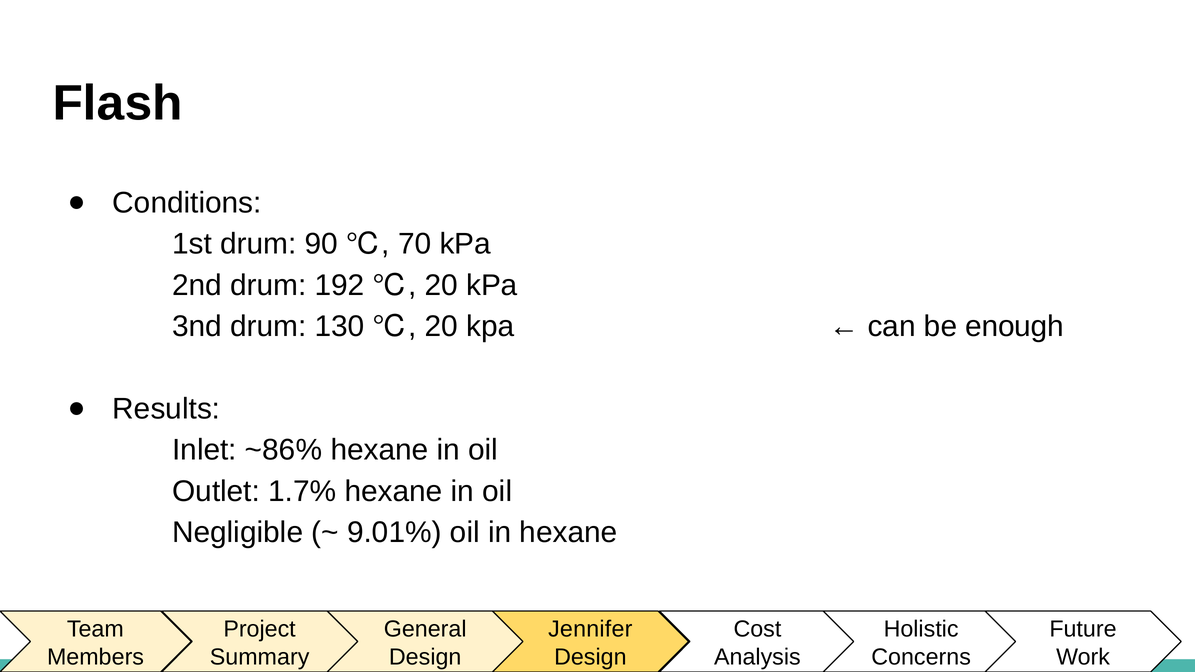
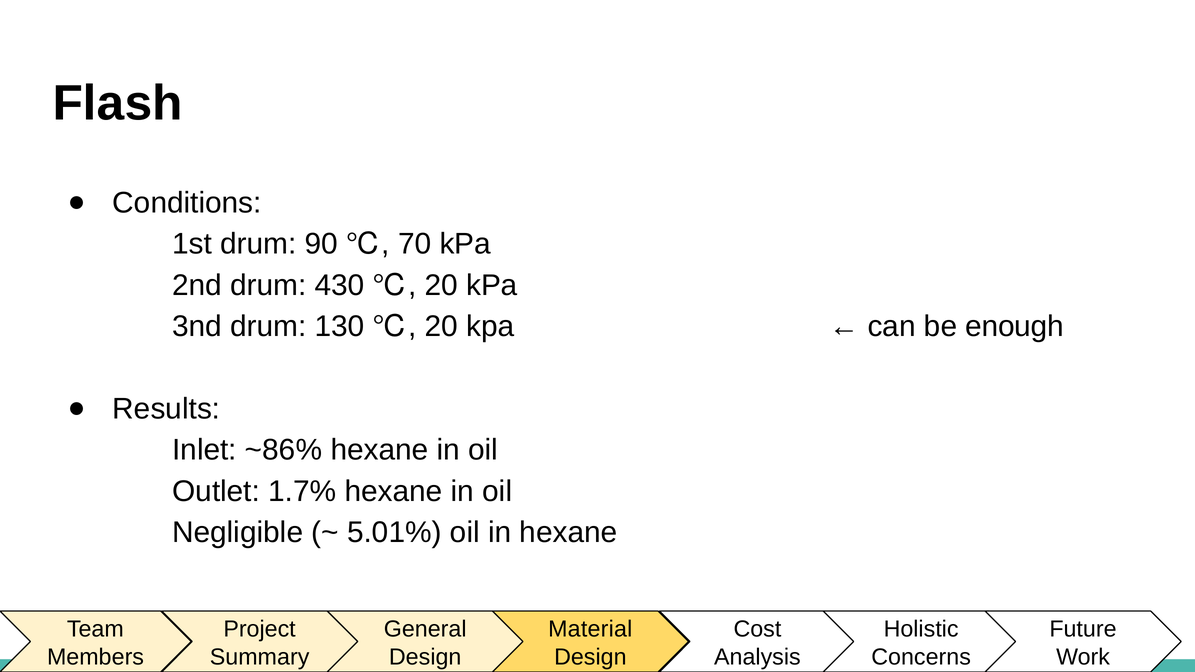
192: 192 -> 430
9.01%: 9.01% -> 5.01%
Jennifer: Jennifer -> Material
